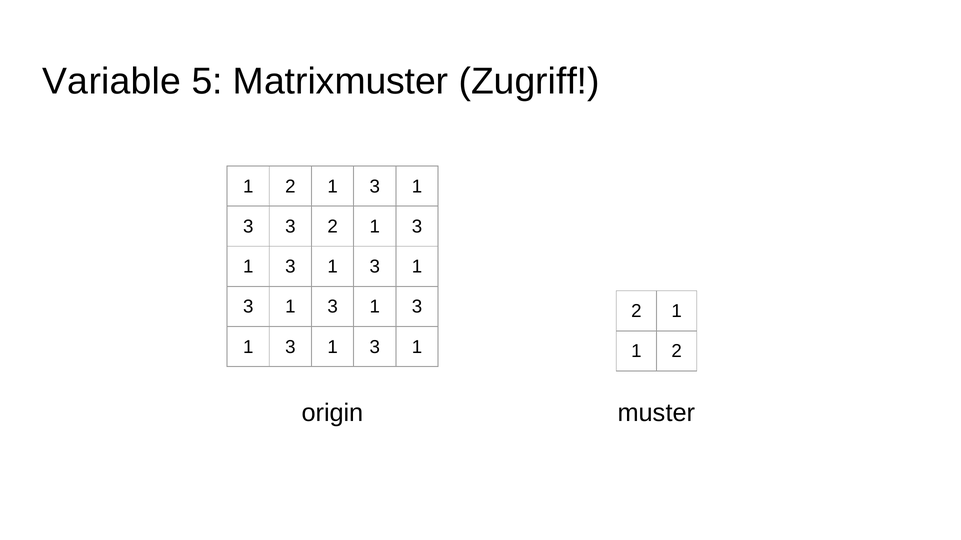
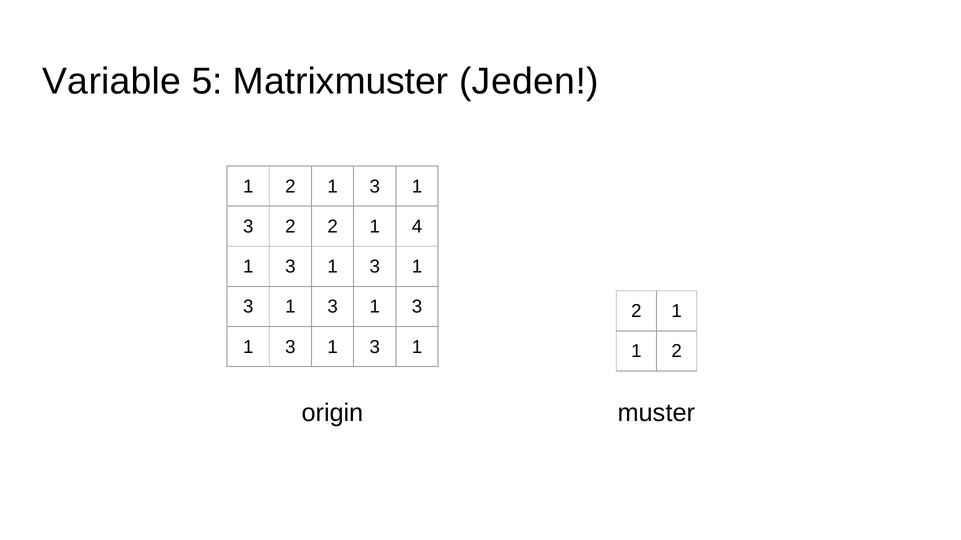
Zugriff: Zugriff -> Jeden
3 3: 3 -> 2
3 at (417, 227): 3 -> 4
